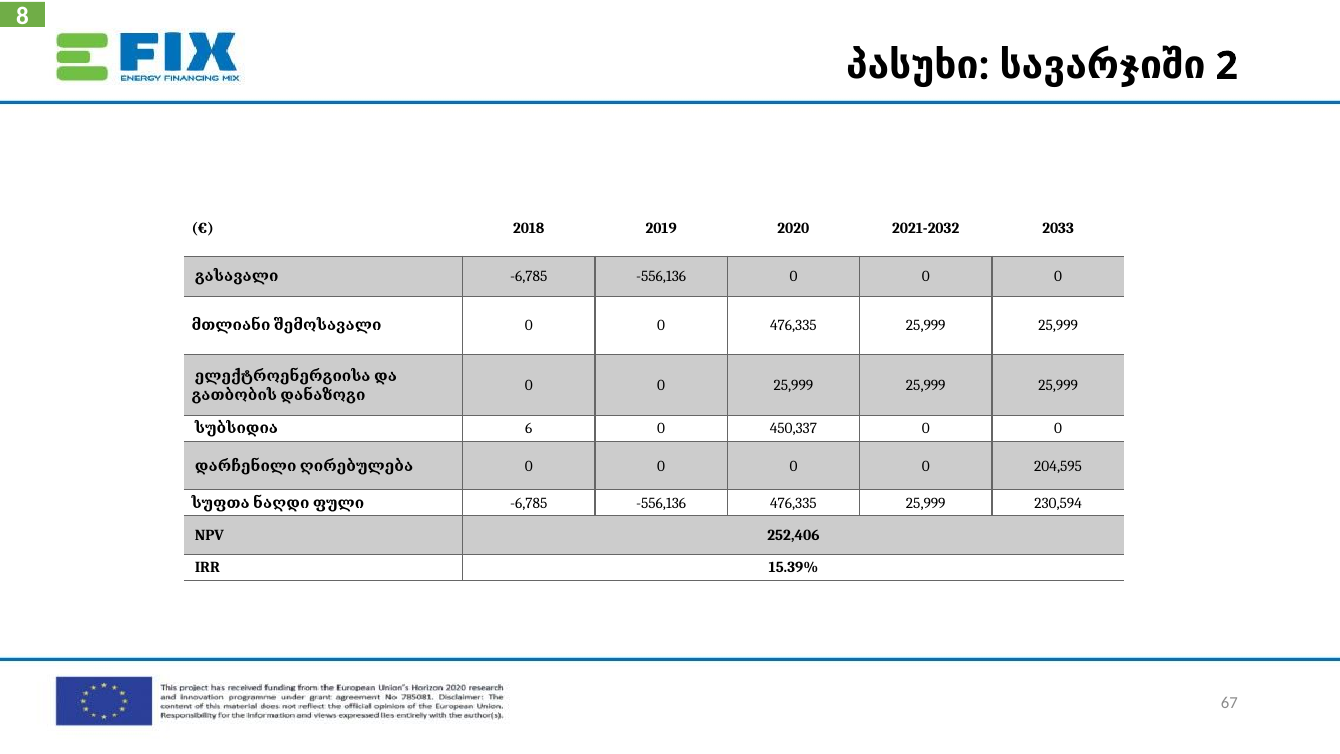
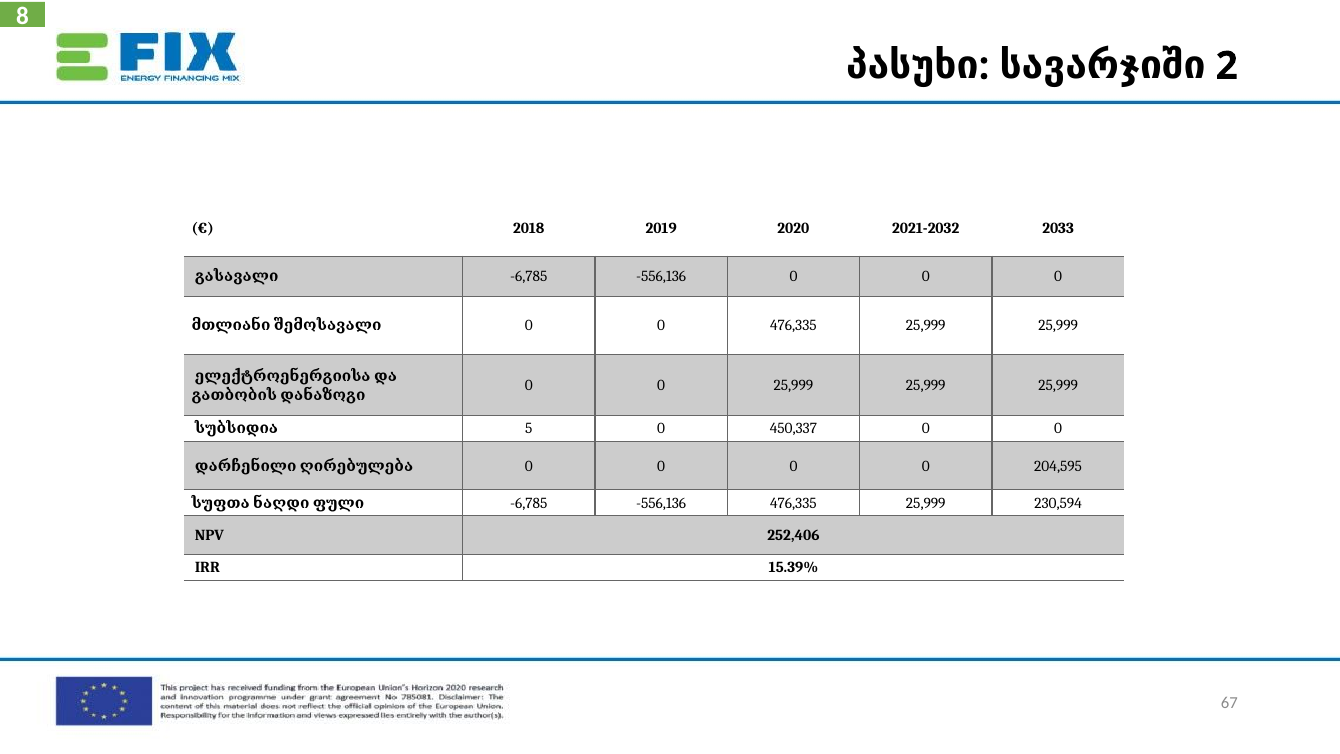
6: 6 -> 5
